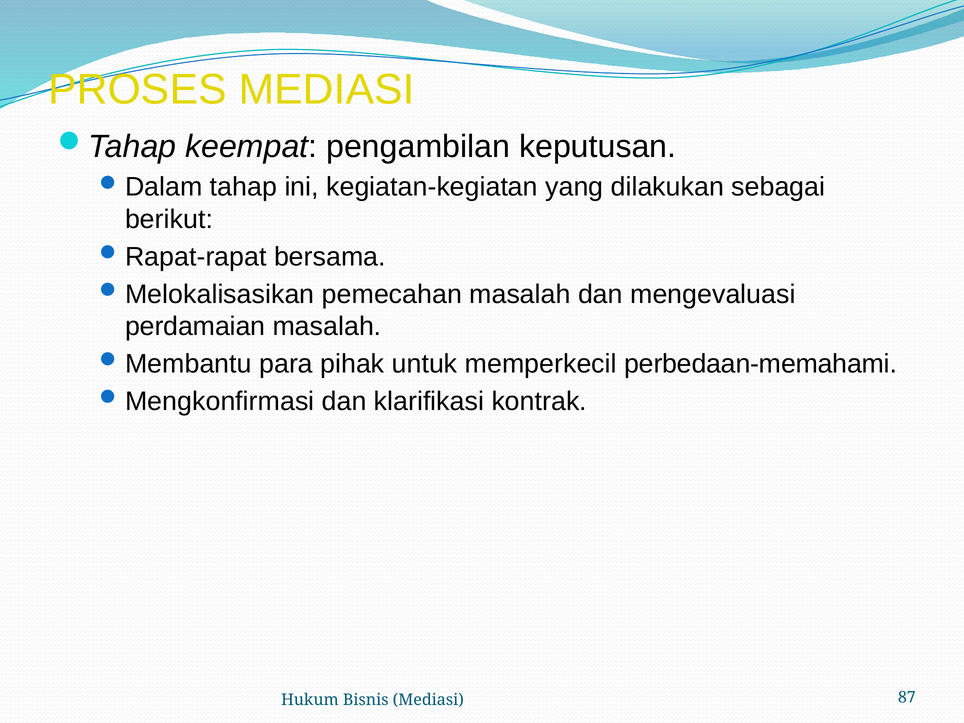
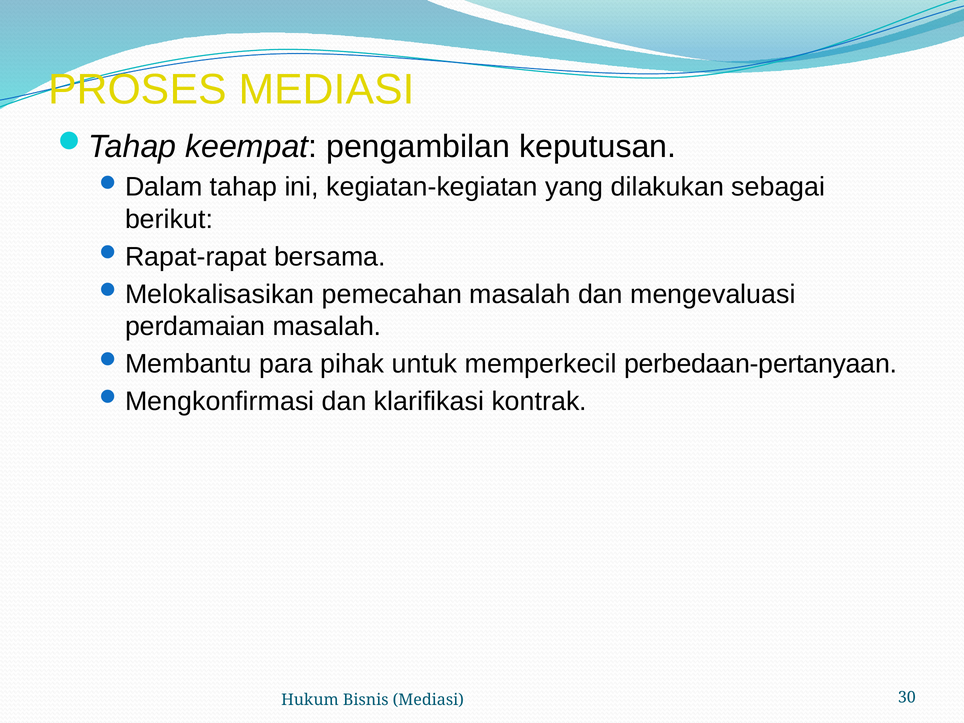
perbedaan-memahami: perbedaan-memahami -> perbedaan-pertanyaan
87: 87 -> 30
